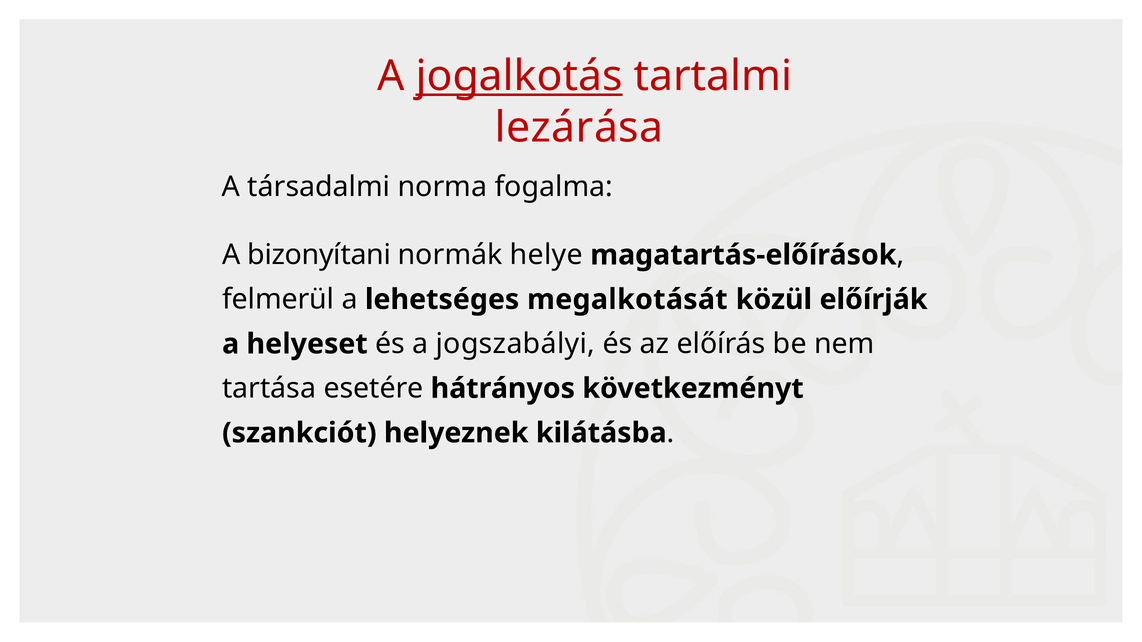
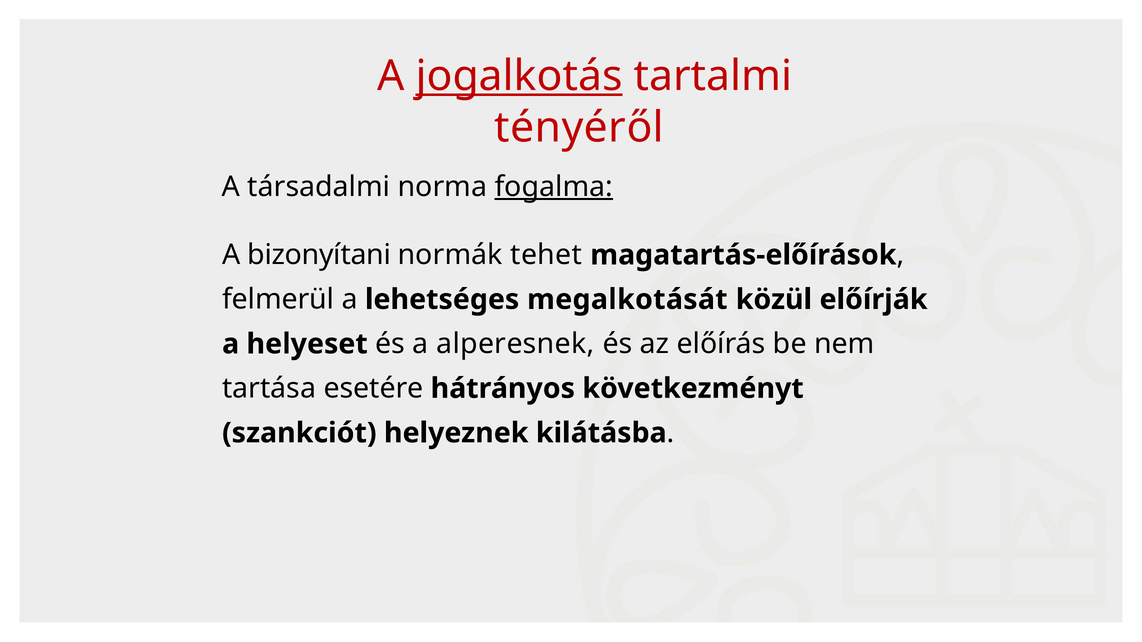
lezárása: lezárása -> tényéről
fogalma underline: none -> present
helye: helye -> tehet
jogszabályi: jogszabályi -> alperesnek
